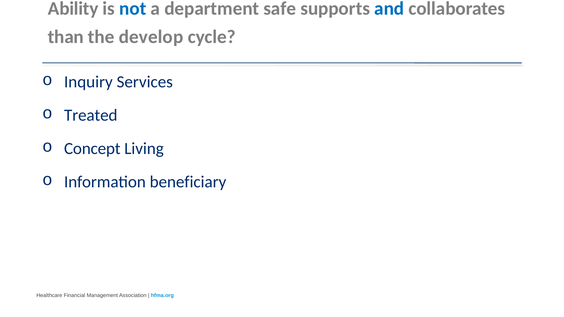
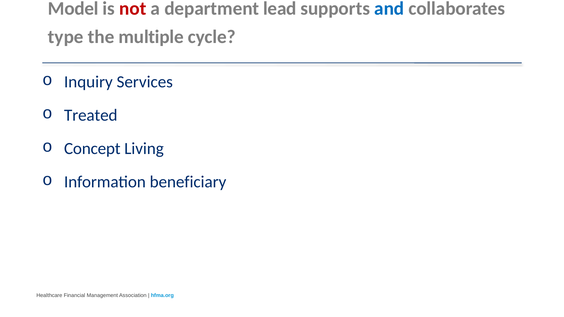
Ability: Ability -> Model
not colour: blue -> red
safe: safe -> lead
than: than -> type
develop: develop -> multiple
